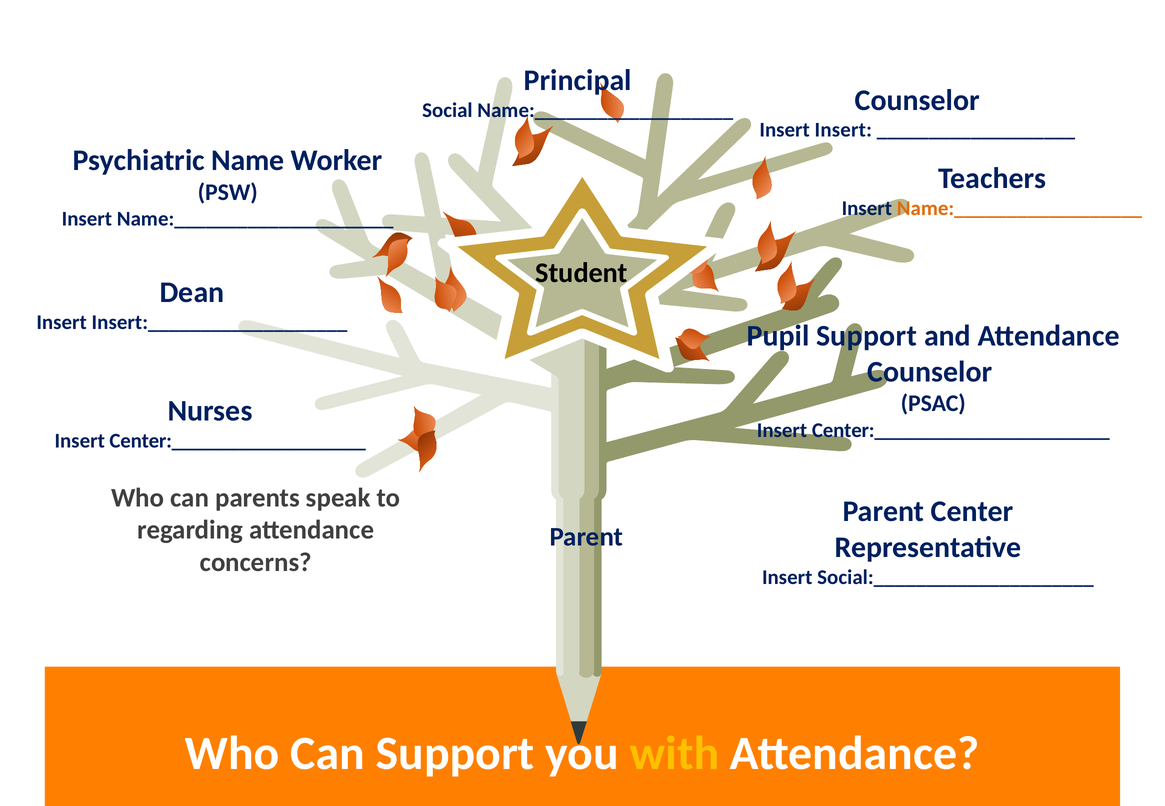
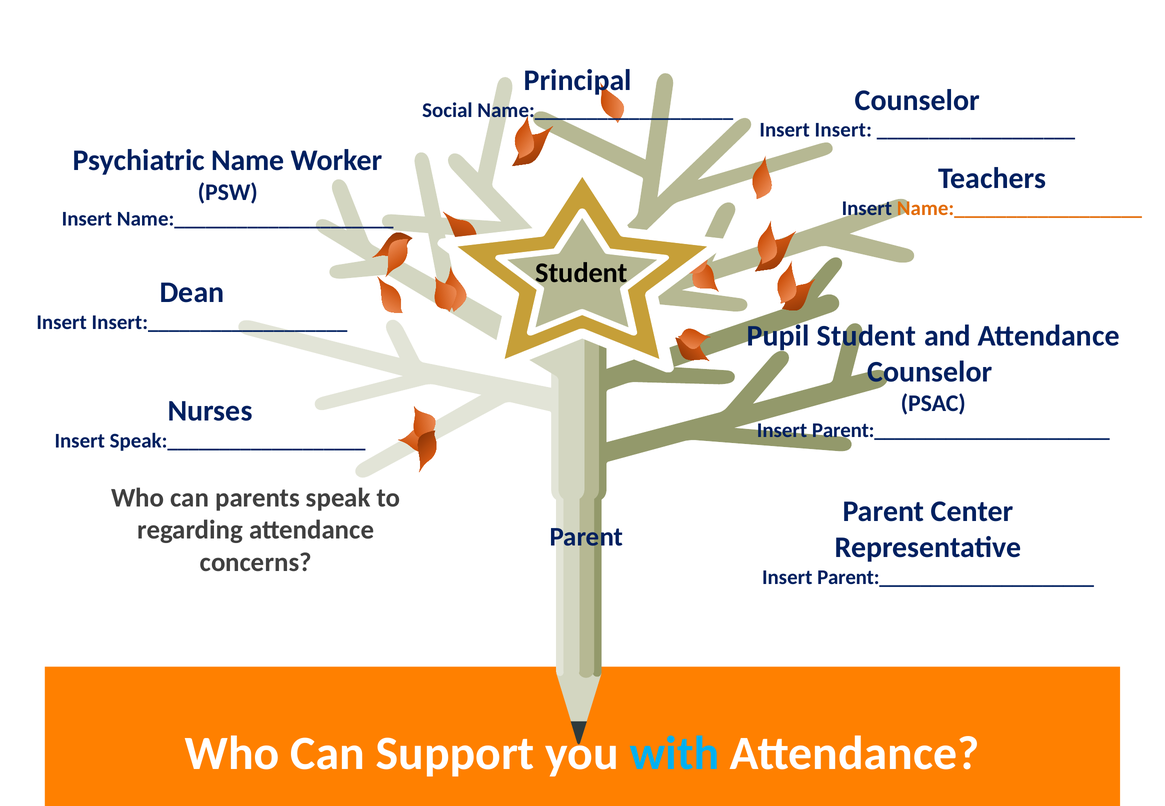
Pupil Support: Support -> Student
Center:_______________________: Center:_______________________ -> Parent:_______________________
Center:___________________: Center:___________________ -> Speak:___________________
Social:_____________________: Social:_____________________ -> Parent:_____________________
with colour: yellow -> light blue
